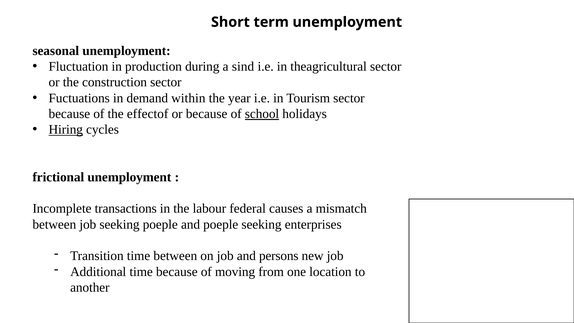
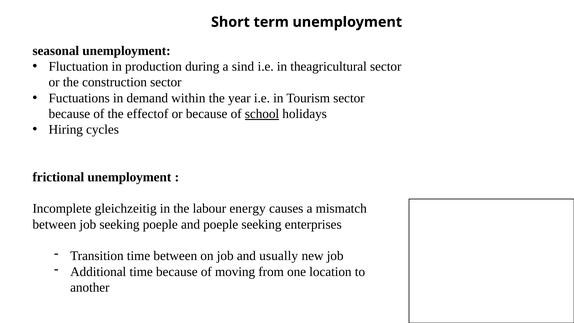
Hiring underline: present -> none
transactions: transactions -> gleichzeitig
federal: federal -> energy
persons: persons -> usually
